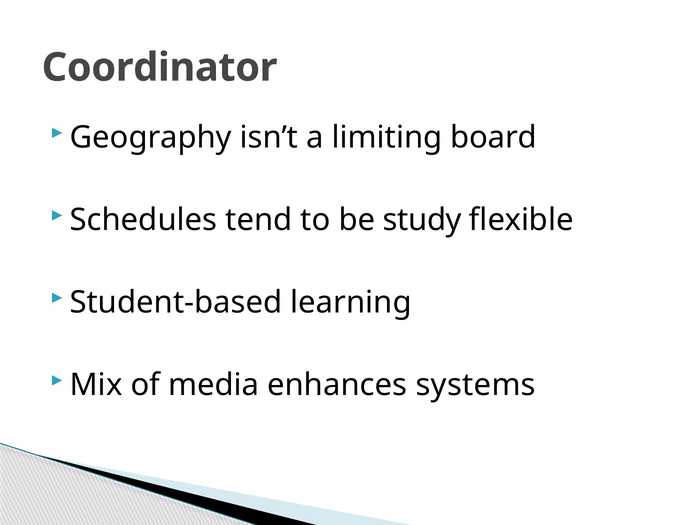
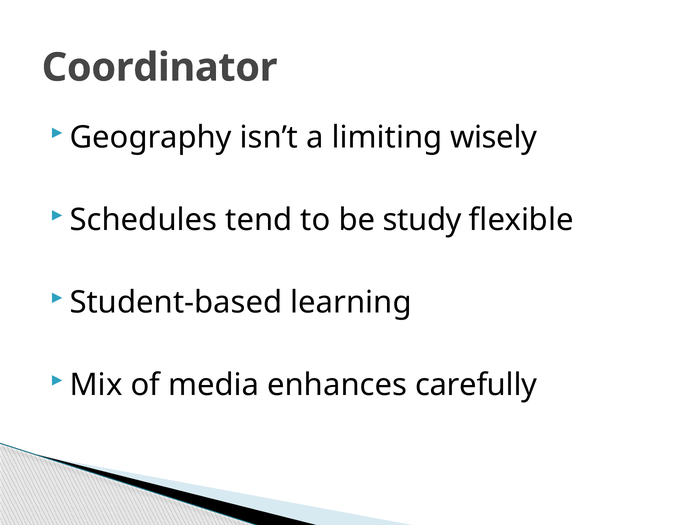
board: board -> wisely
systems: systems -> carefully
